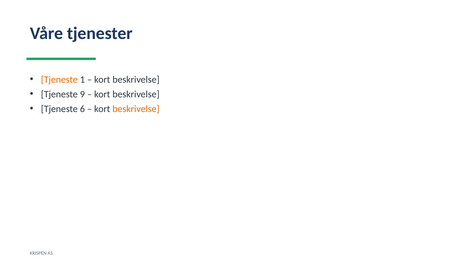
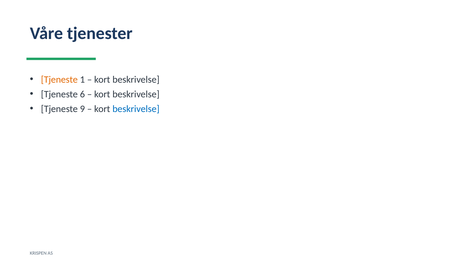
9: 9 -> 6
6: 6 -> 9
beskrivelse at (136, 109) colour: orange -> blue
